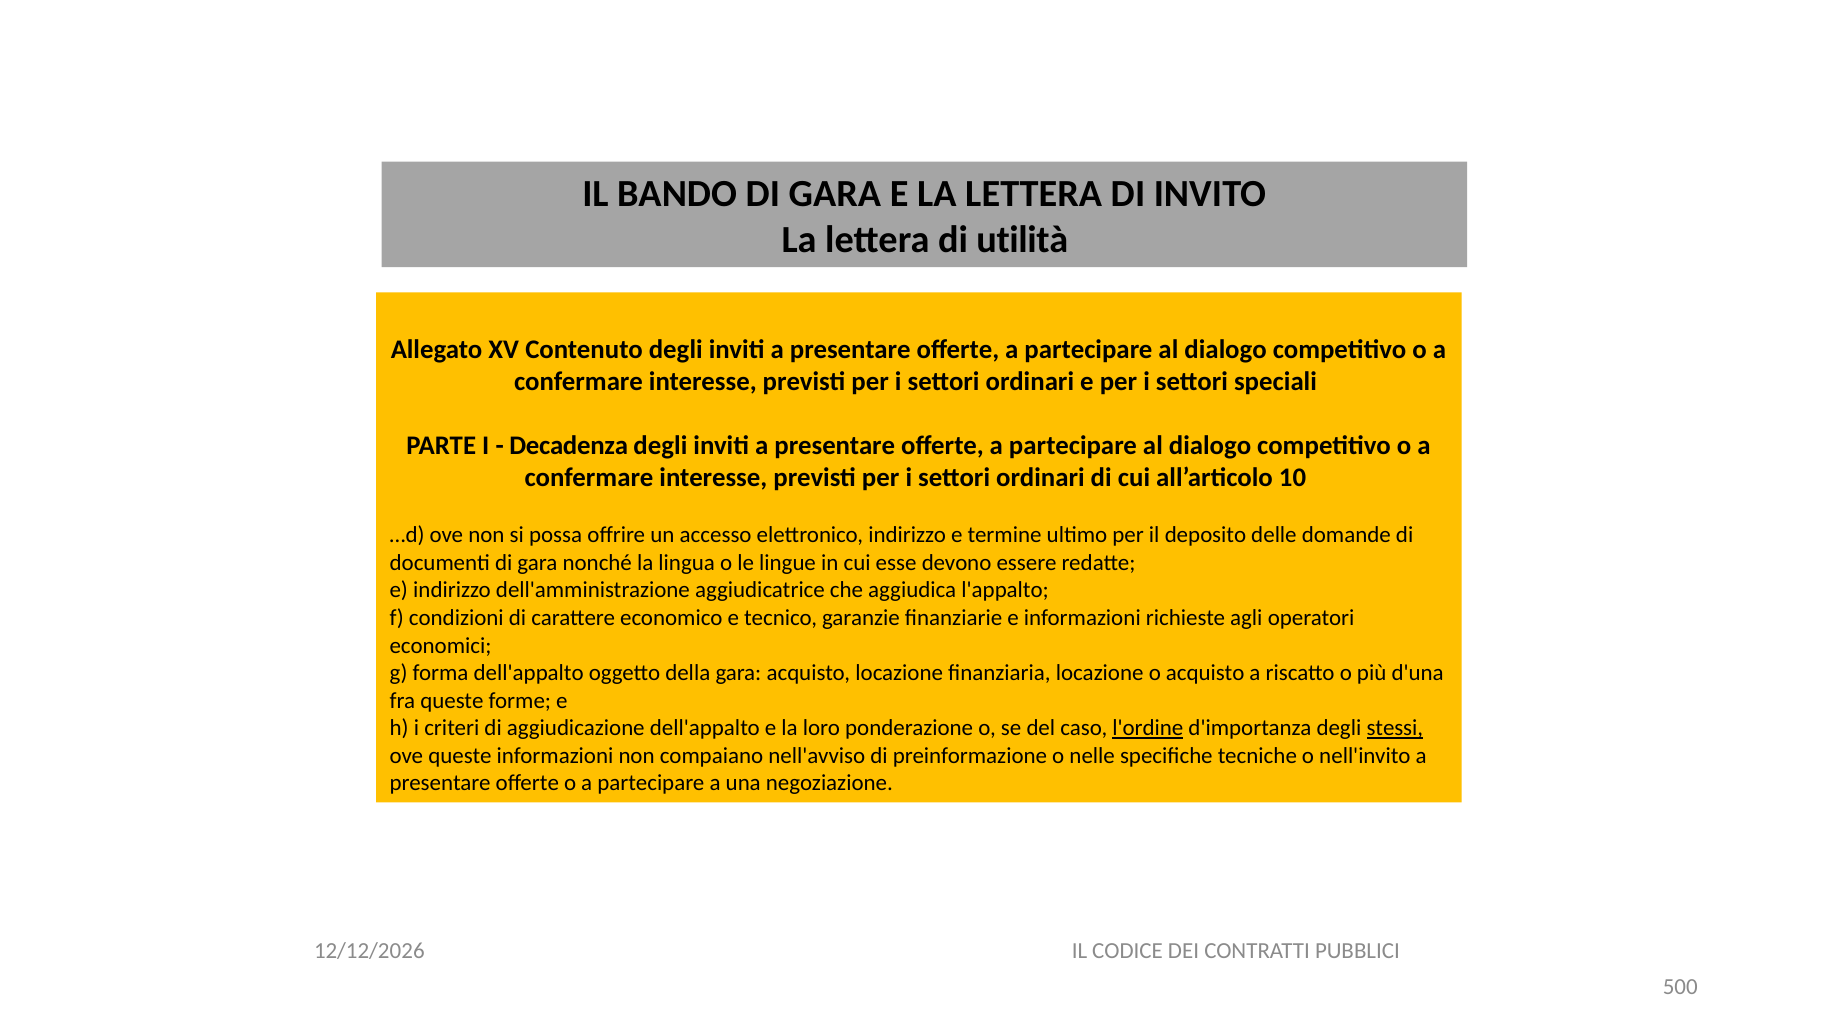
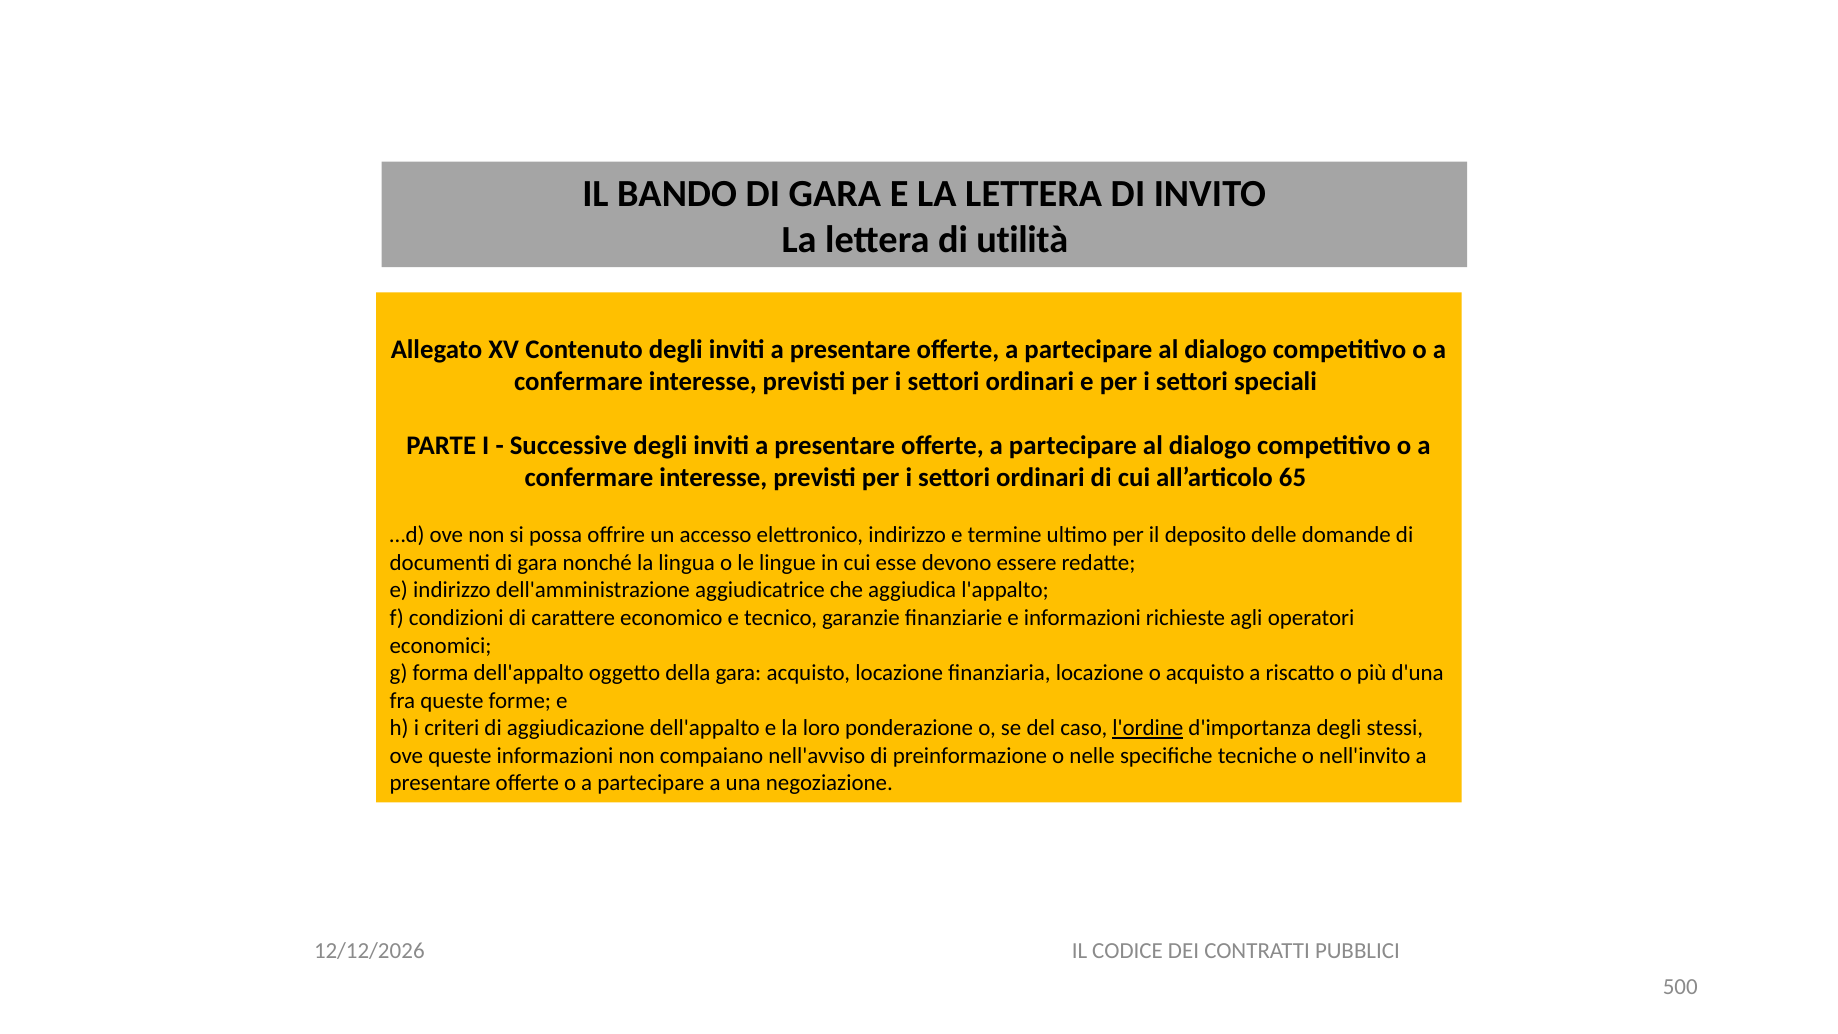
Decadenza: Decadenza -> Successive
10: 10 -> 65
stessi underline: present -> none
